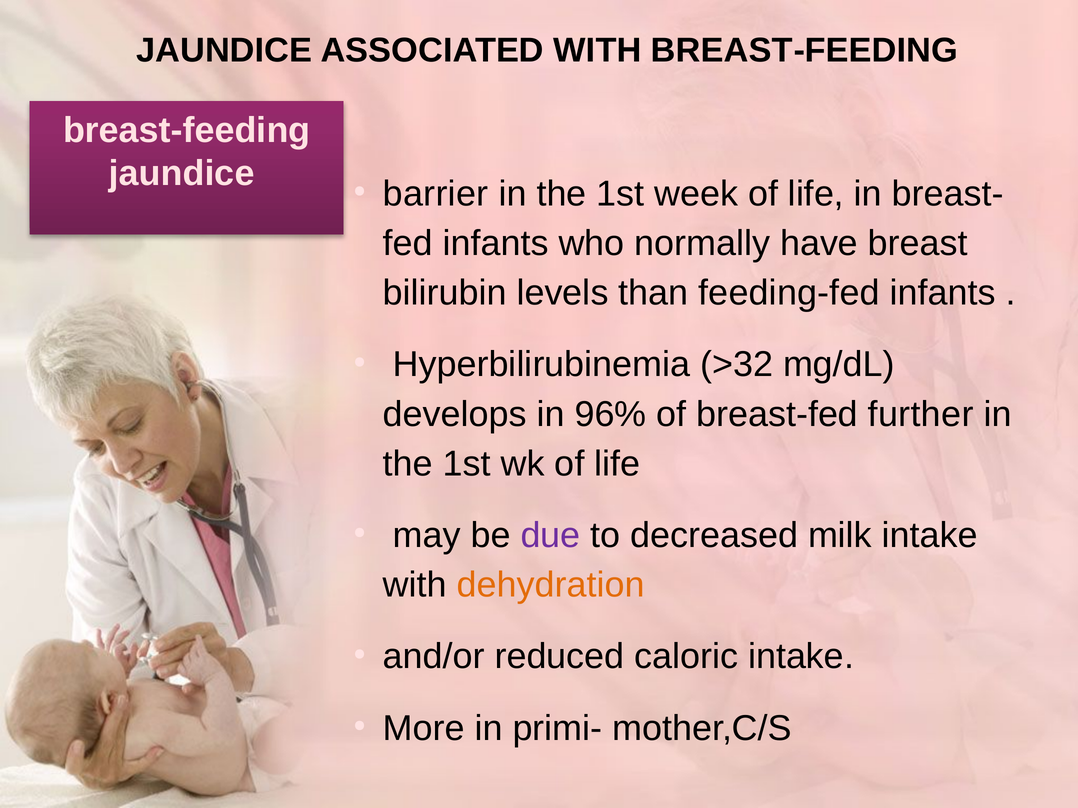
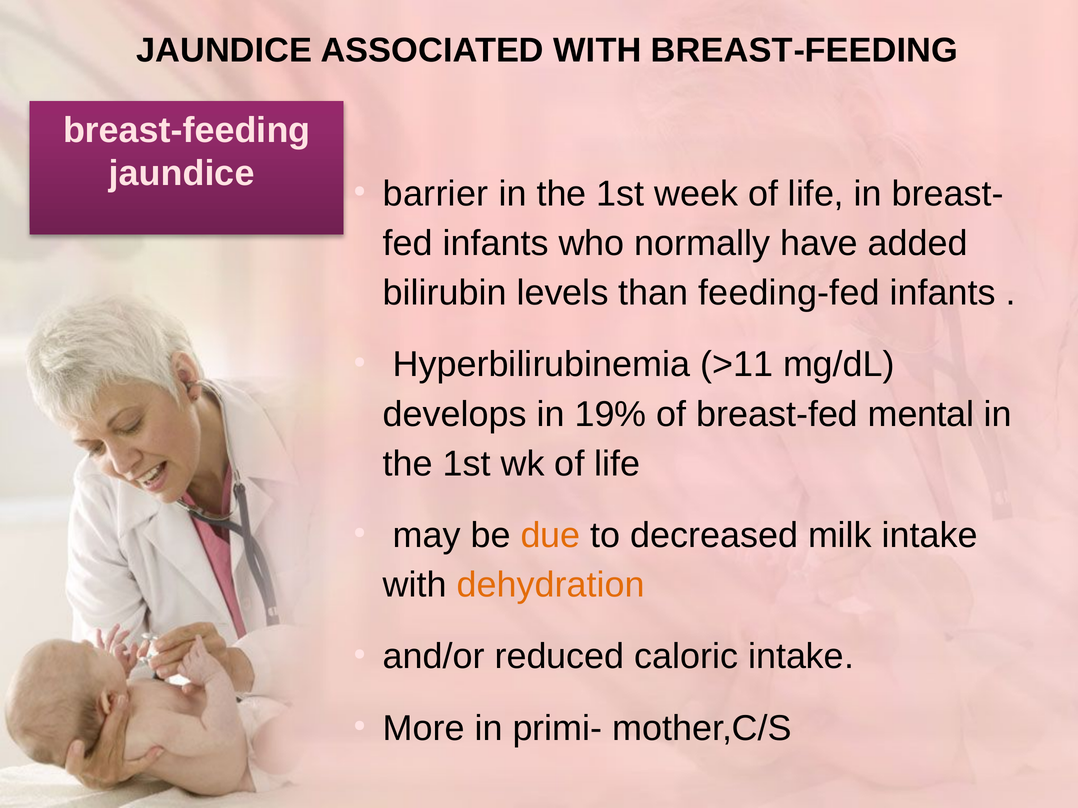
breast: breast -> added
>32: >32 -> >11
96%: 96% -> 19%
further: further -> mental
due colour: purple -> orange
